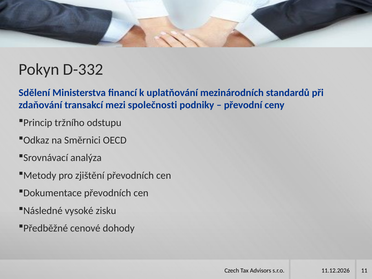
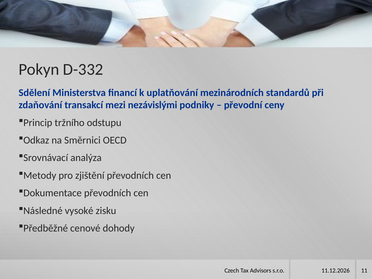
společnosti: společnosti -> nezávislými
